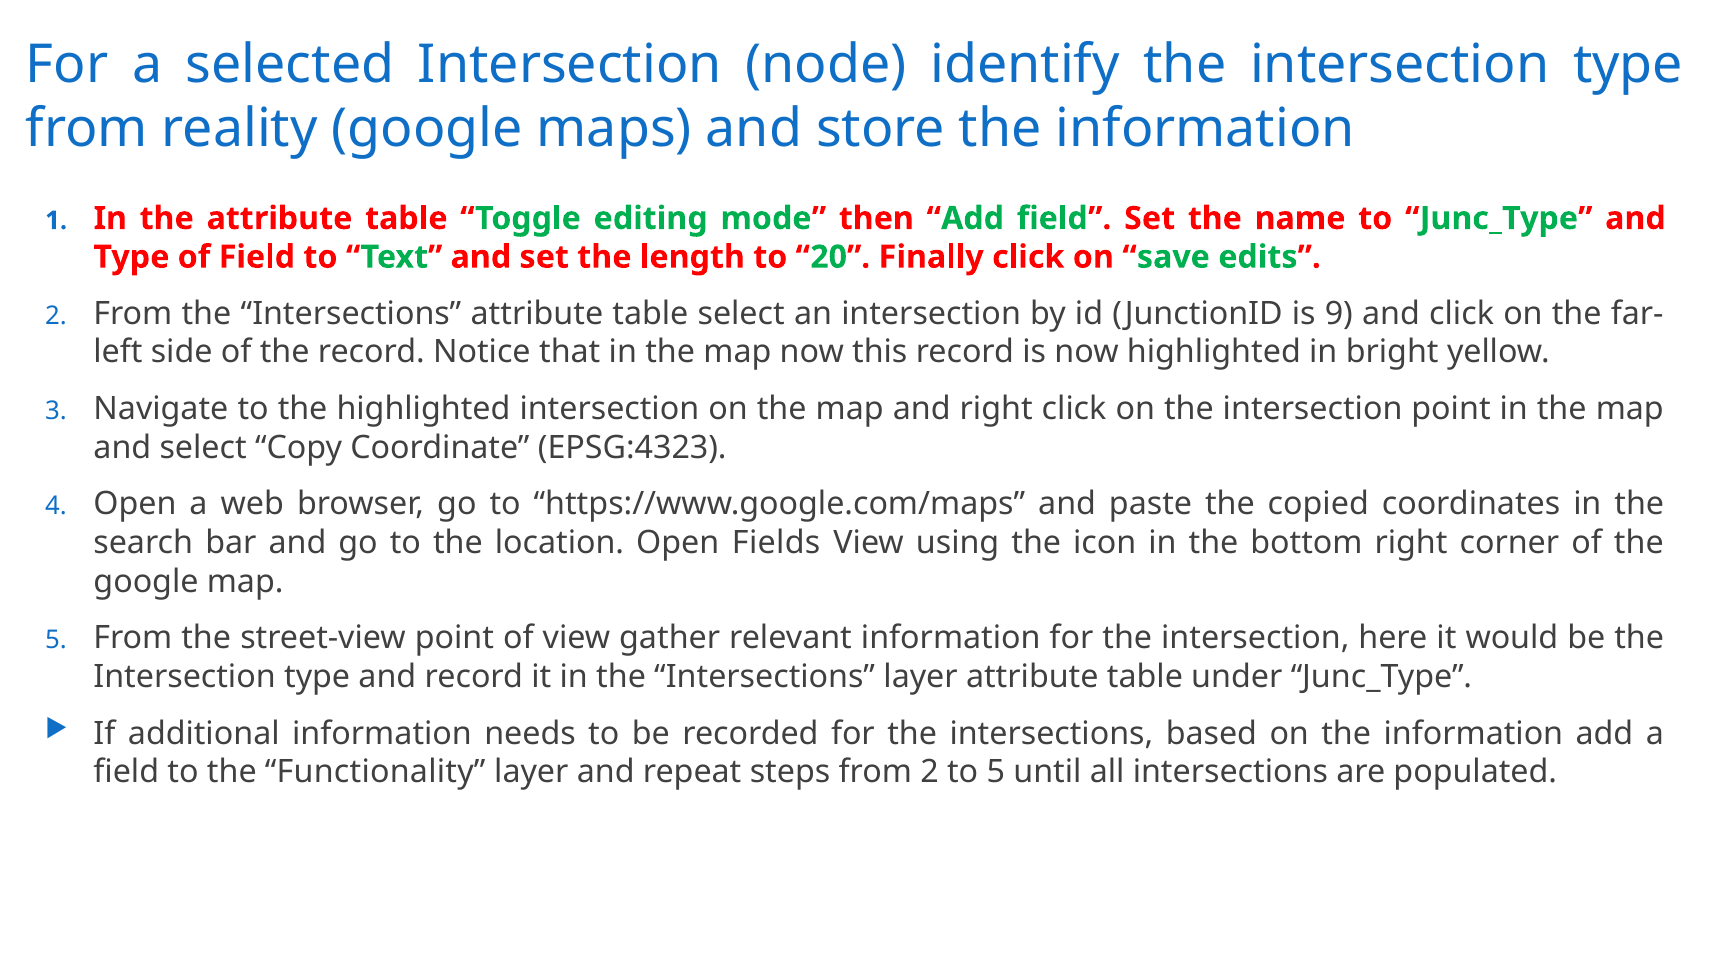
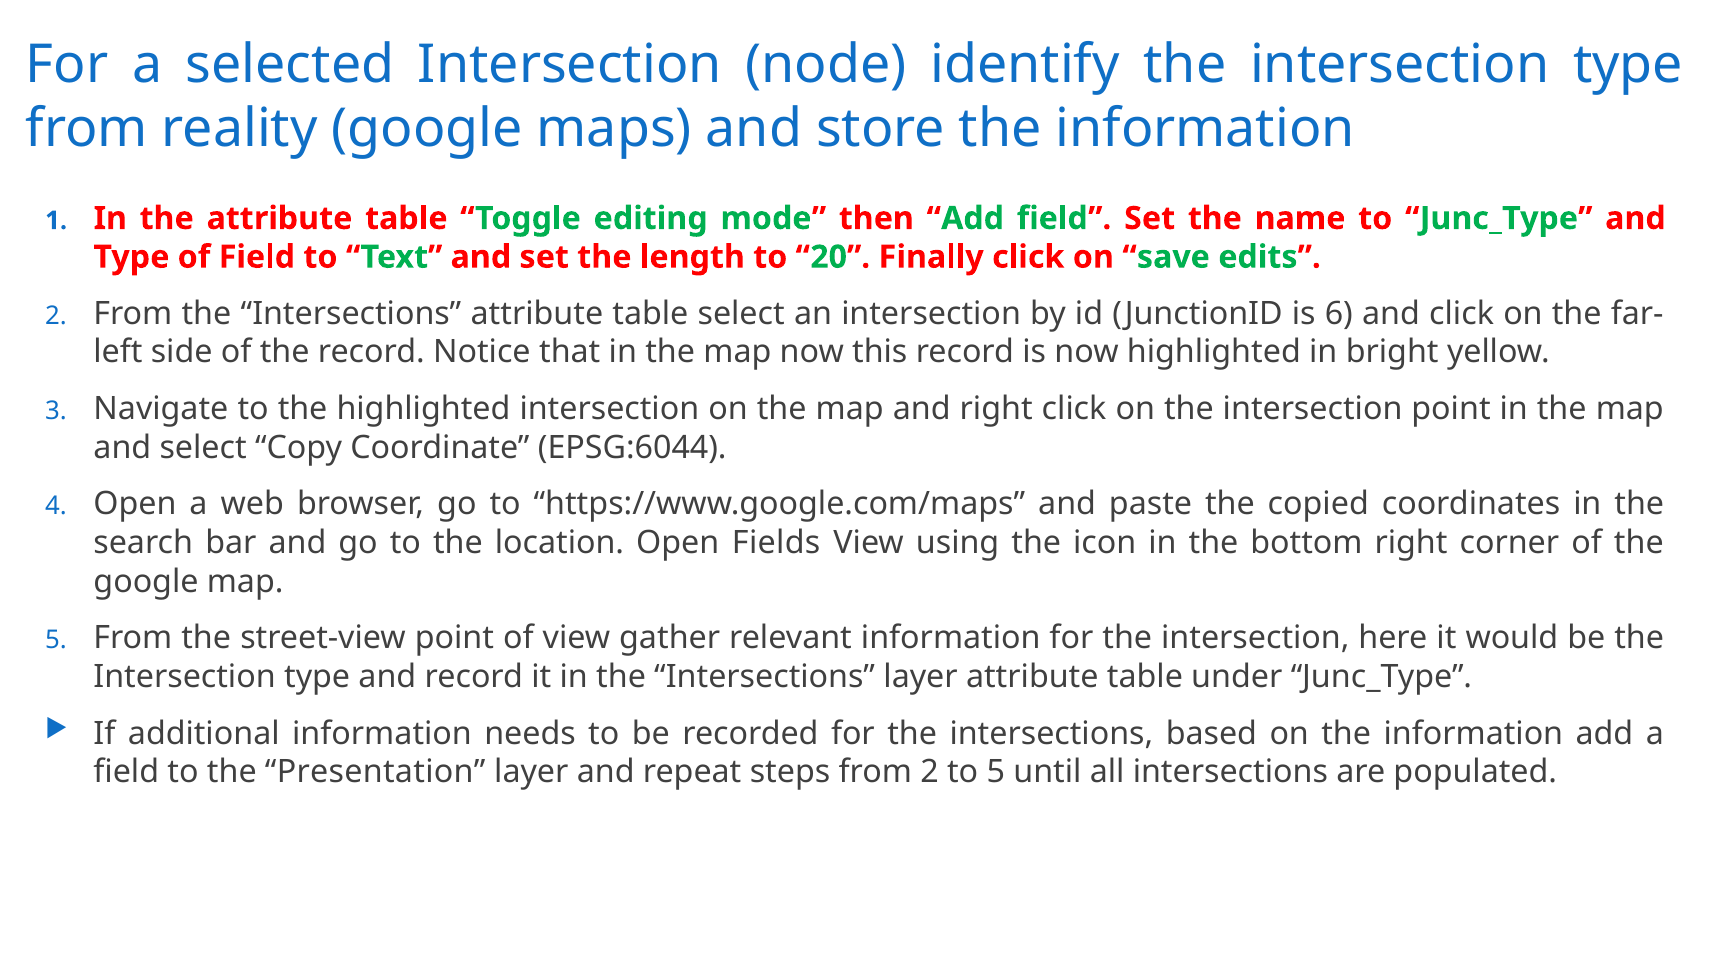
9: 9 -> 6
EPSG:4323: EPSG:4323 -> EPSG:6044
Functionality: Functionality -> Presentation
